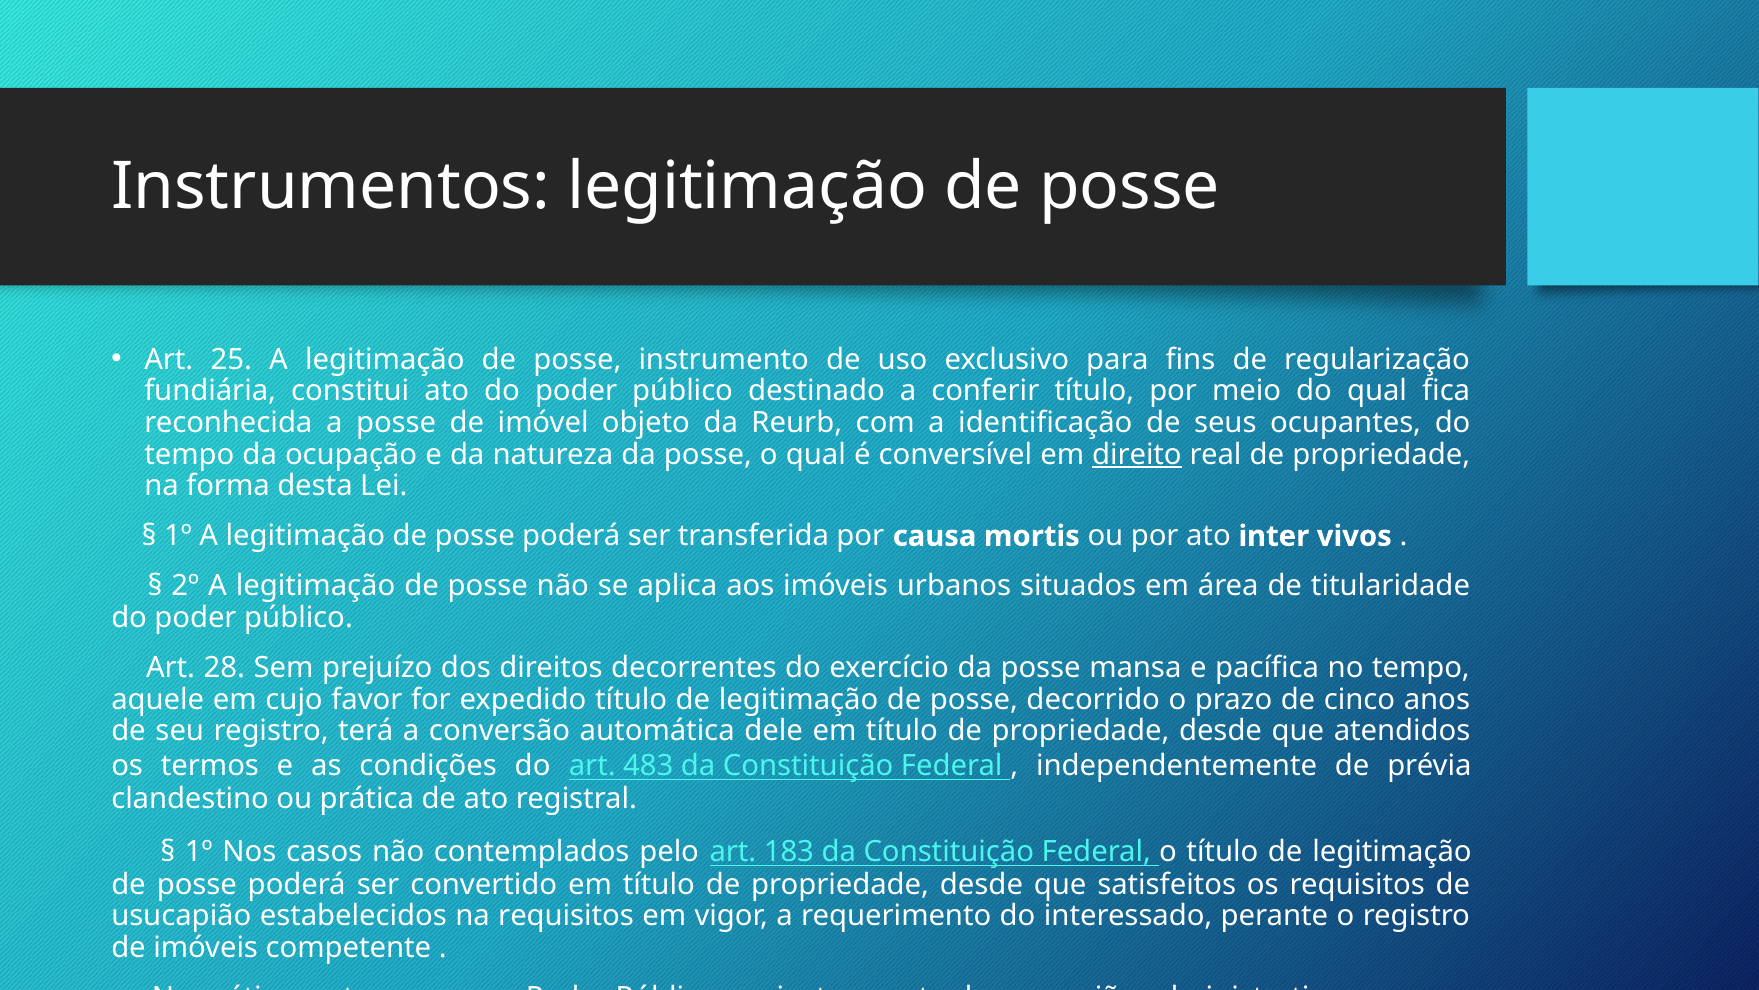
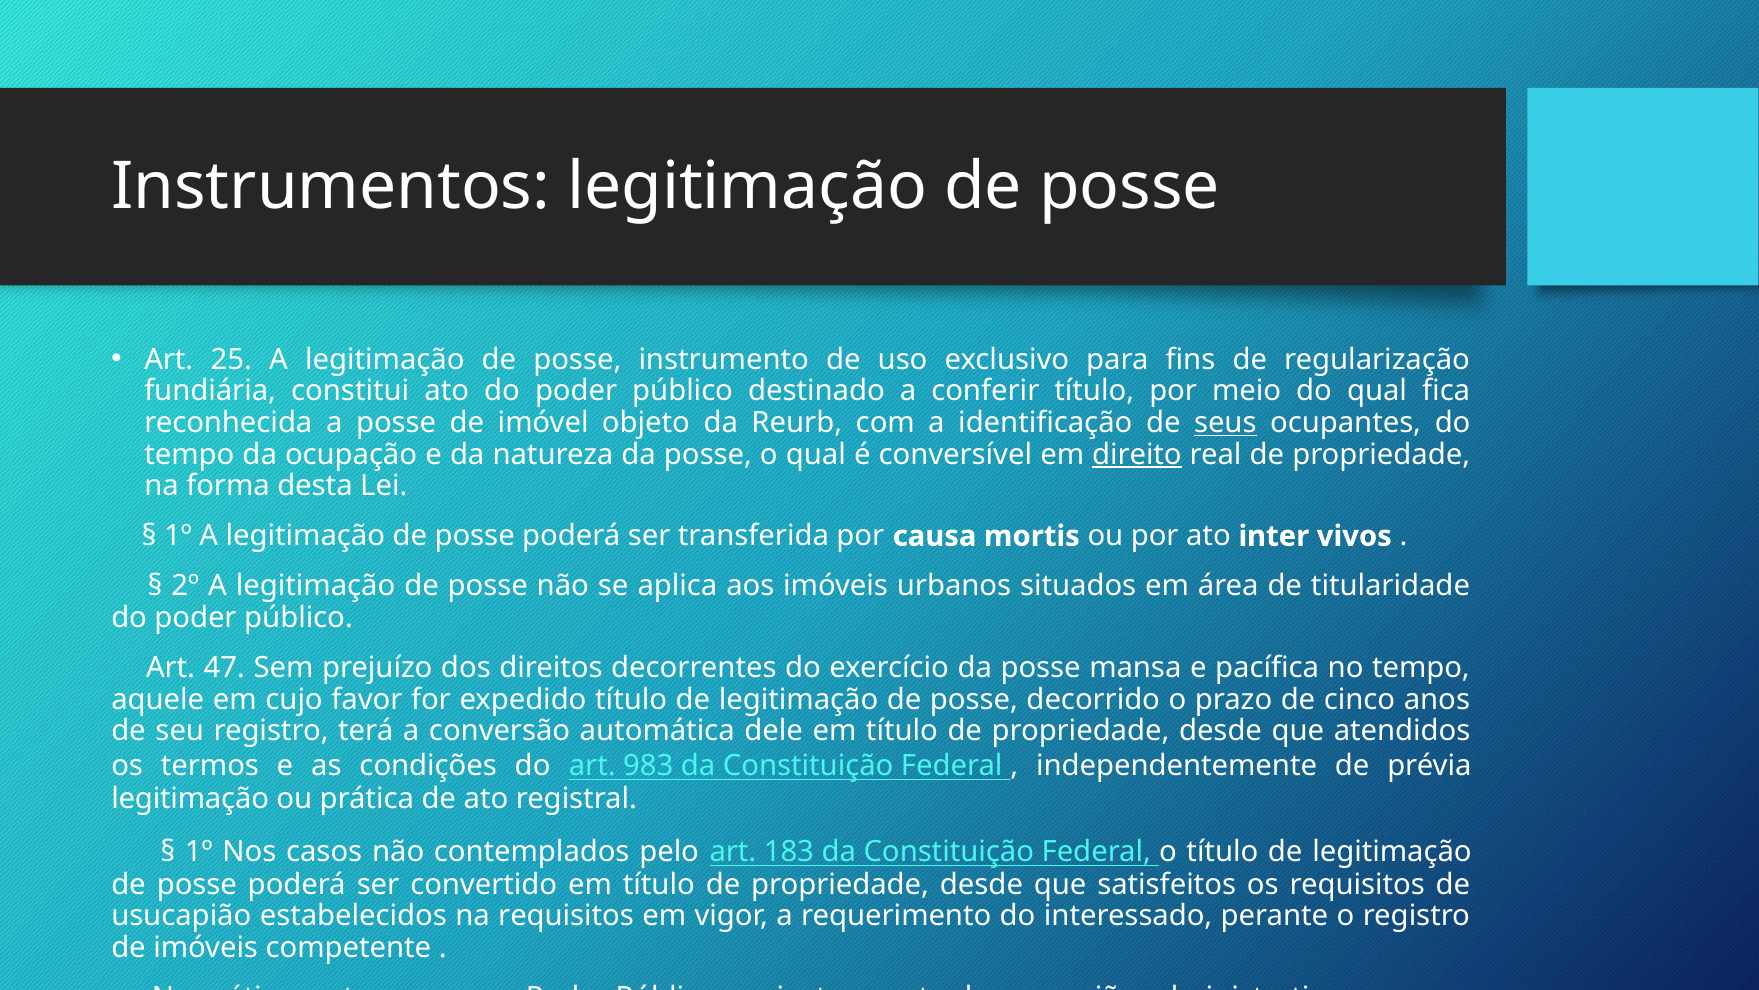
seus underline: none -> present
28: 28 -> 47
483: 483 -> 983
clandestino at (190, 798): clandestino -> legitimação
